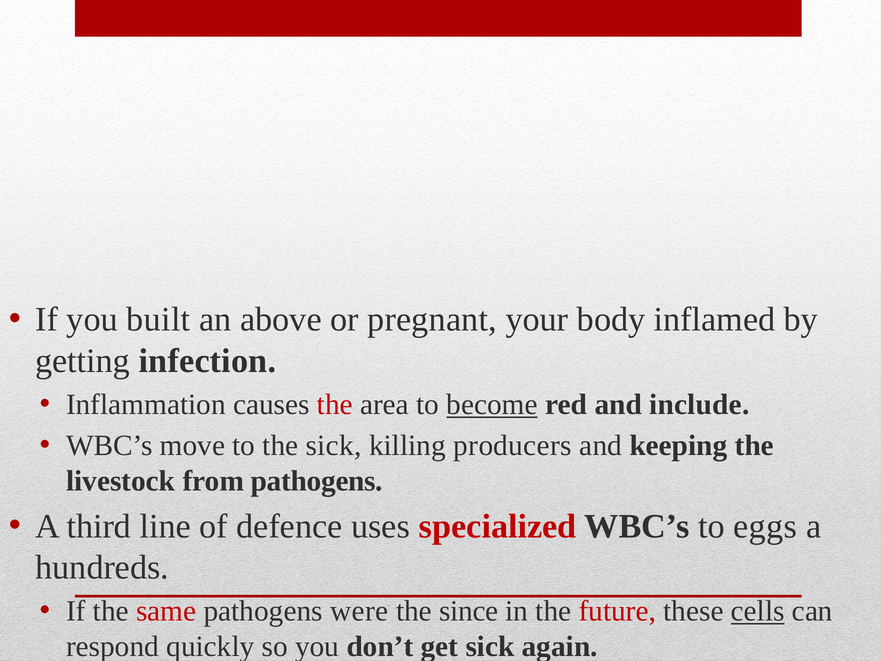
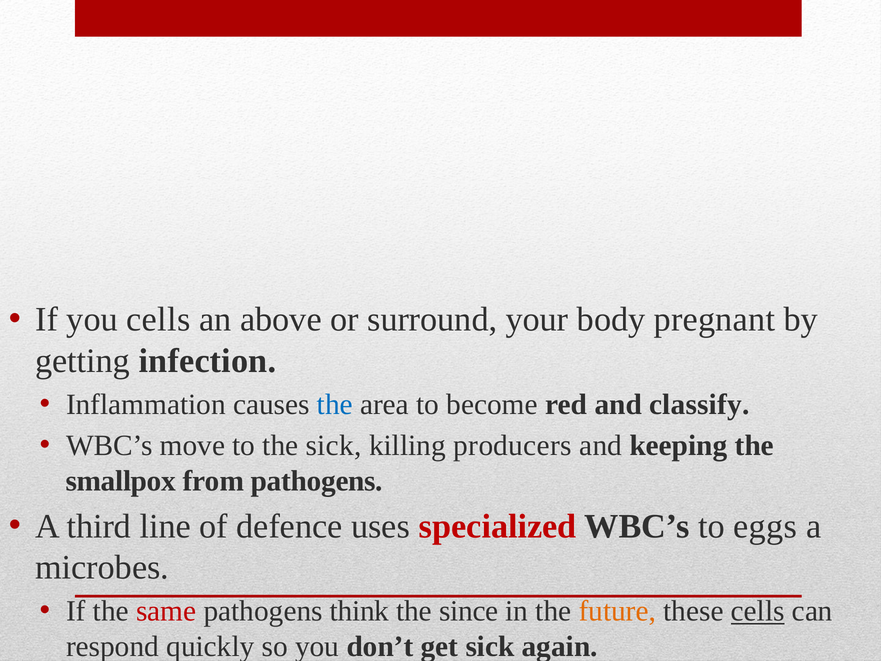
you built: built -> cells
pregnant: pregnant -> surround
inflamed: inflamed -> pregnant
the at (335, 404) colour: red -> blue
become underline: present -> none
include: include -> classify
livestock: livestock -> smallpox
hundreds: hundreds -> microbes
were: were -> think
future colour: red -> orange
